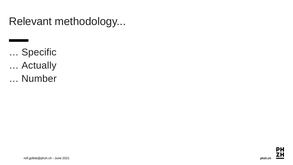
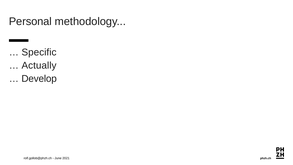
Relevant: Relevant -> Personal
Number: Number -> Develop
